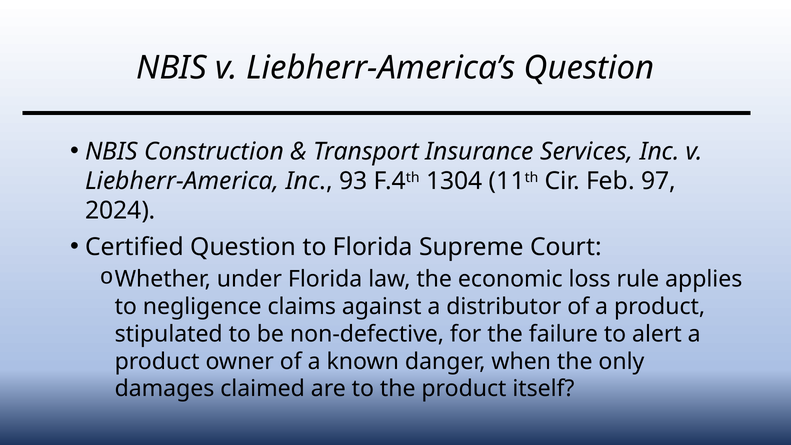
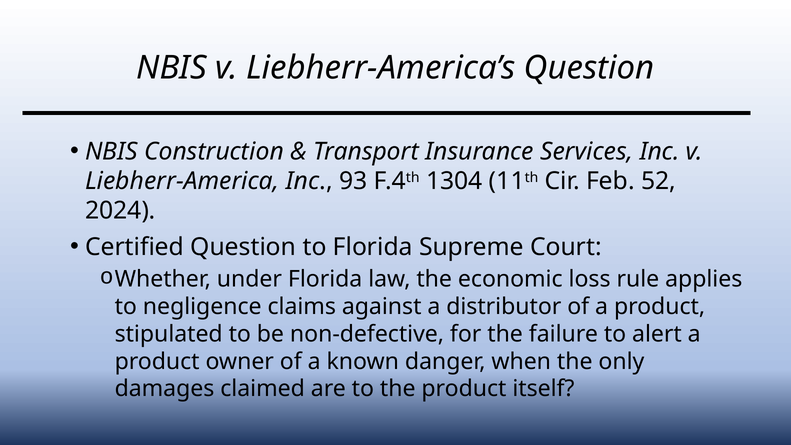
97: 97 -> 52
